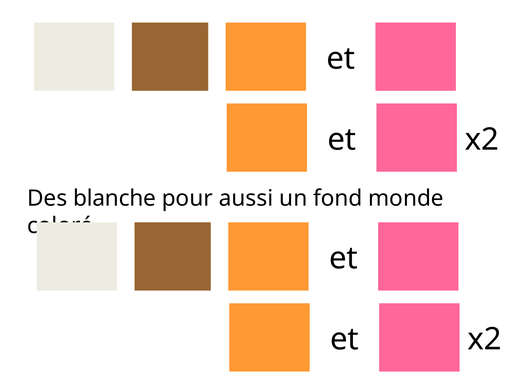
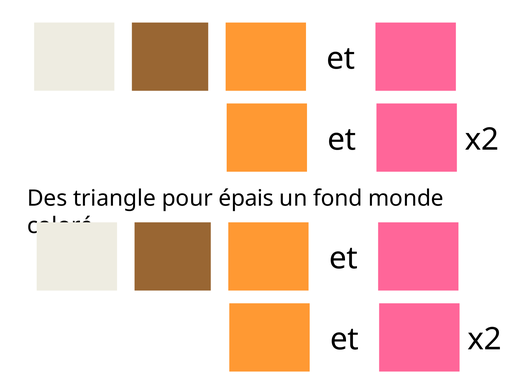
blanche: blanche -> triangle
aussi: aussi -> épais
